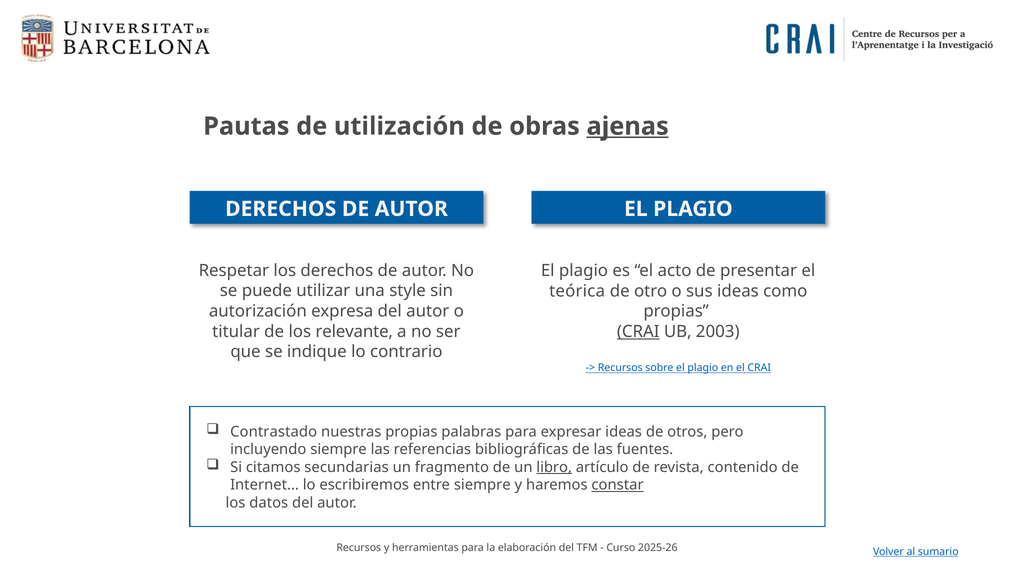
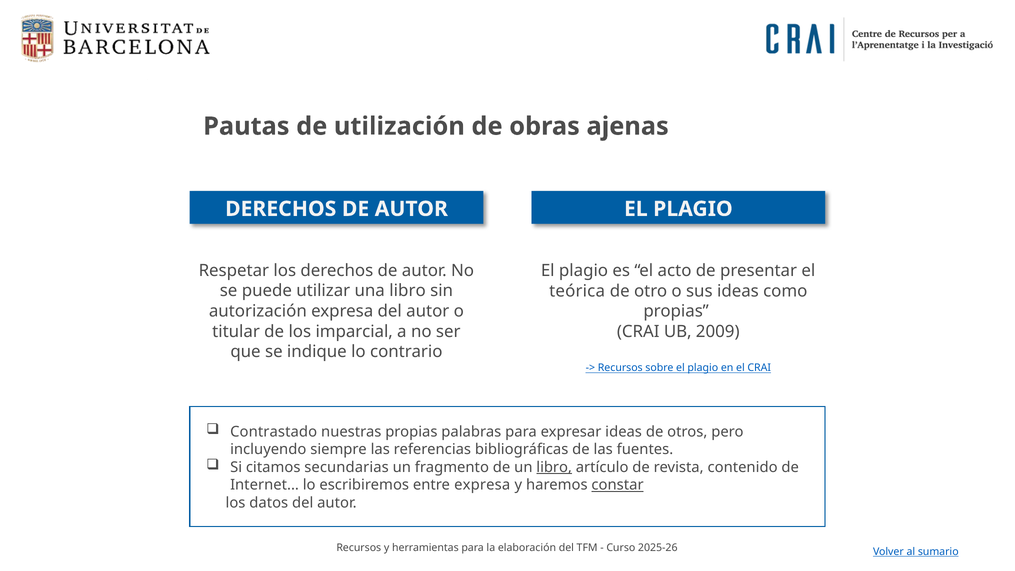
ajenas underline: present -> none
una style: style -> libro
relevante: relevante -> imparcial
CRAI at (638, 331) underline: present -> none
2003: 2003 -> 2009
entre siempre: siempre -> expresa
